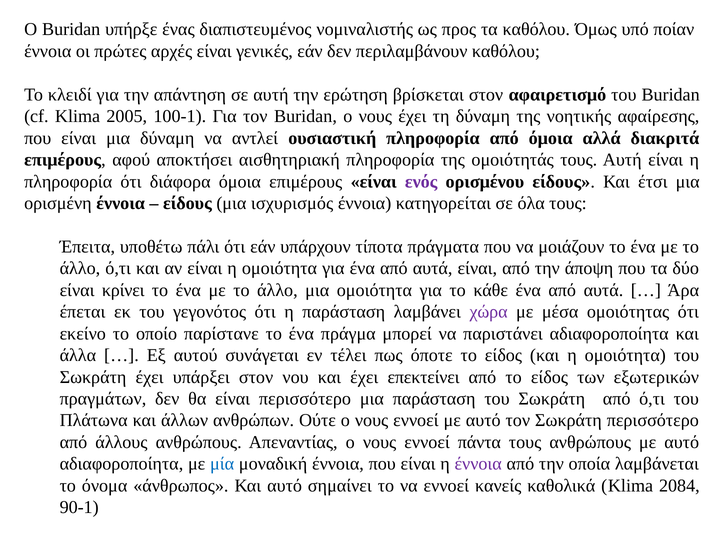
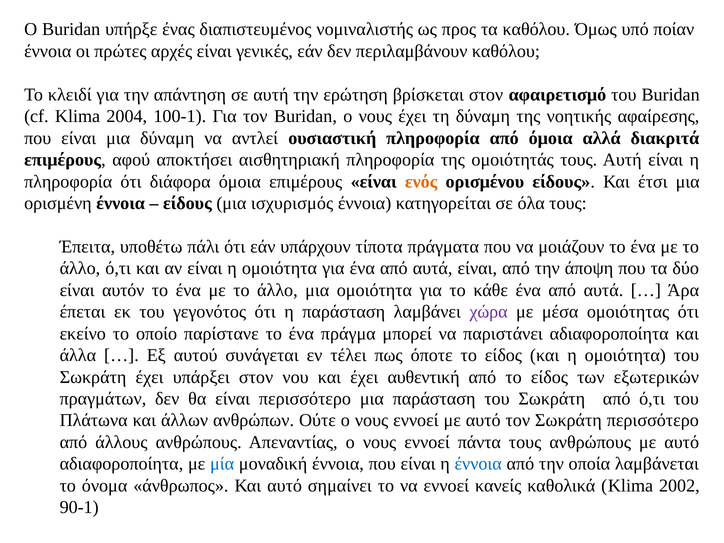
2005: 2005 -> 2004
ενός colour: purple -> orange
κρίνει: κρίνει -> αυτόν
επεκτείνει: επεκτείνει -> αυθεντική
έννοια at (478, 464) colour: purple -> blue
2084: 2084 -> 2002
